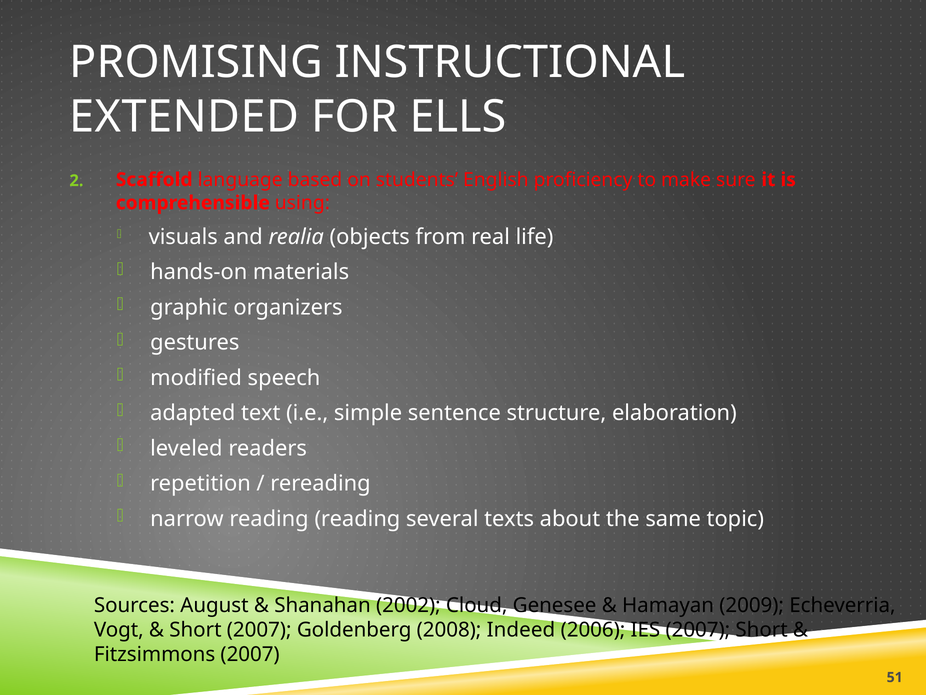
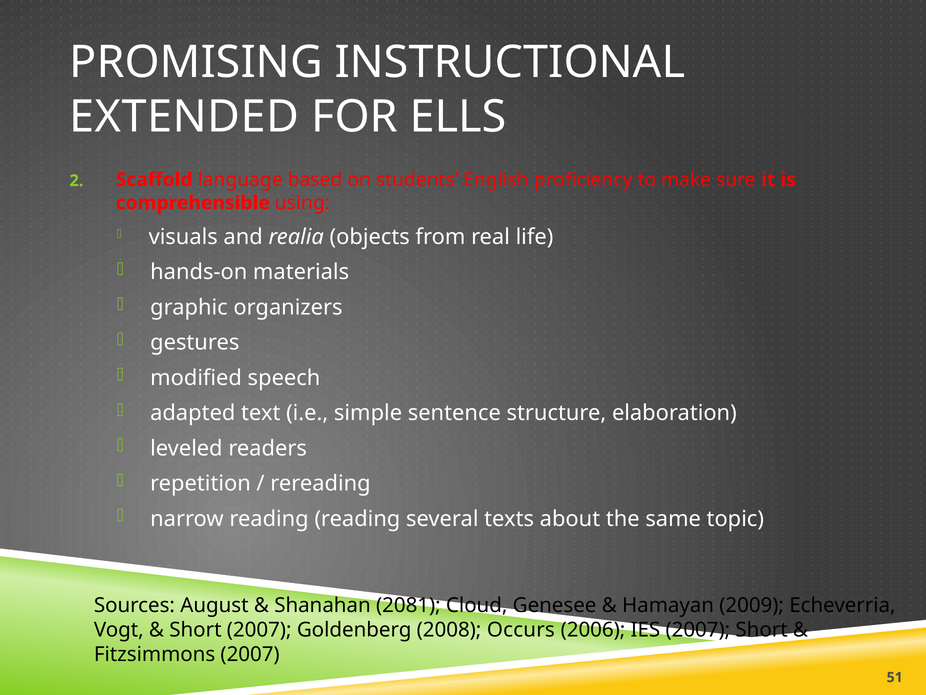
2002: 2002 -> 2081
Indeed: Indeed -> Occurs
